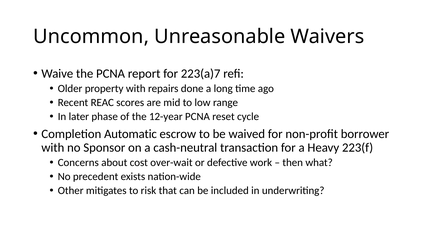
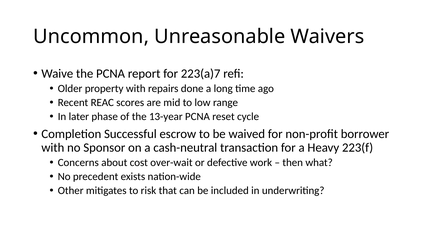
12-year: 12-year -> 13-year
Automatic: Automatic -> Successful
